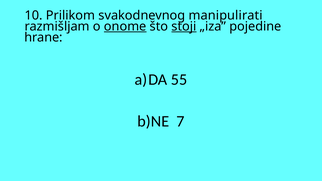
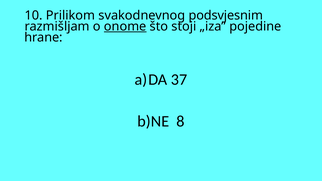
manipulirati: manipulirati -> podsvjesnim
stoji underline: present -> none
55: 55 -> 37
7: 7 -> 8
